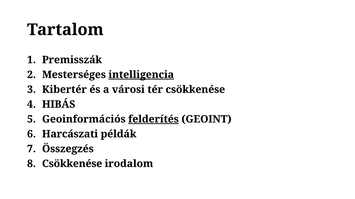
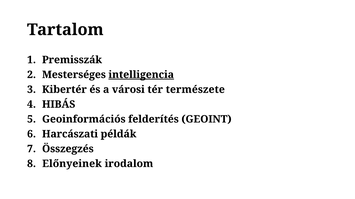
tér csökkenése: csökkenése -> természete
felderítés underline: present -> none
Csökkenése at (72, 164): Csökkenése -> Előnyeinek
